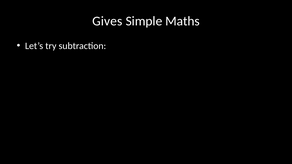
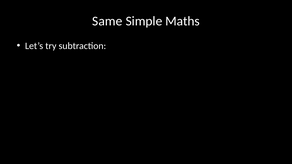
Gives: Gives -> Same
